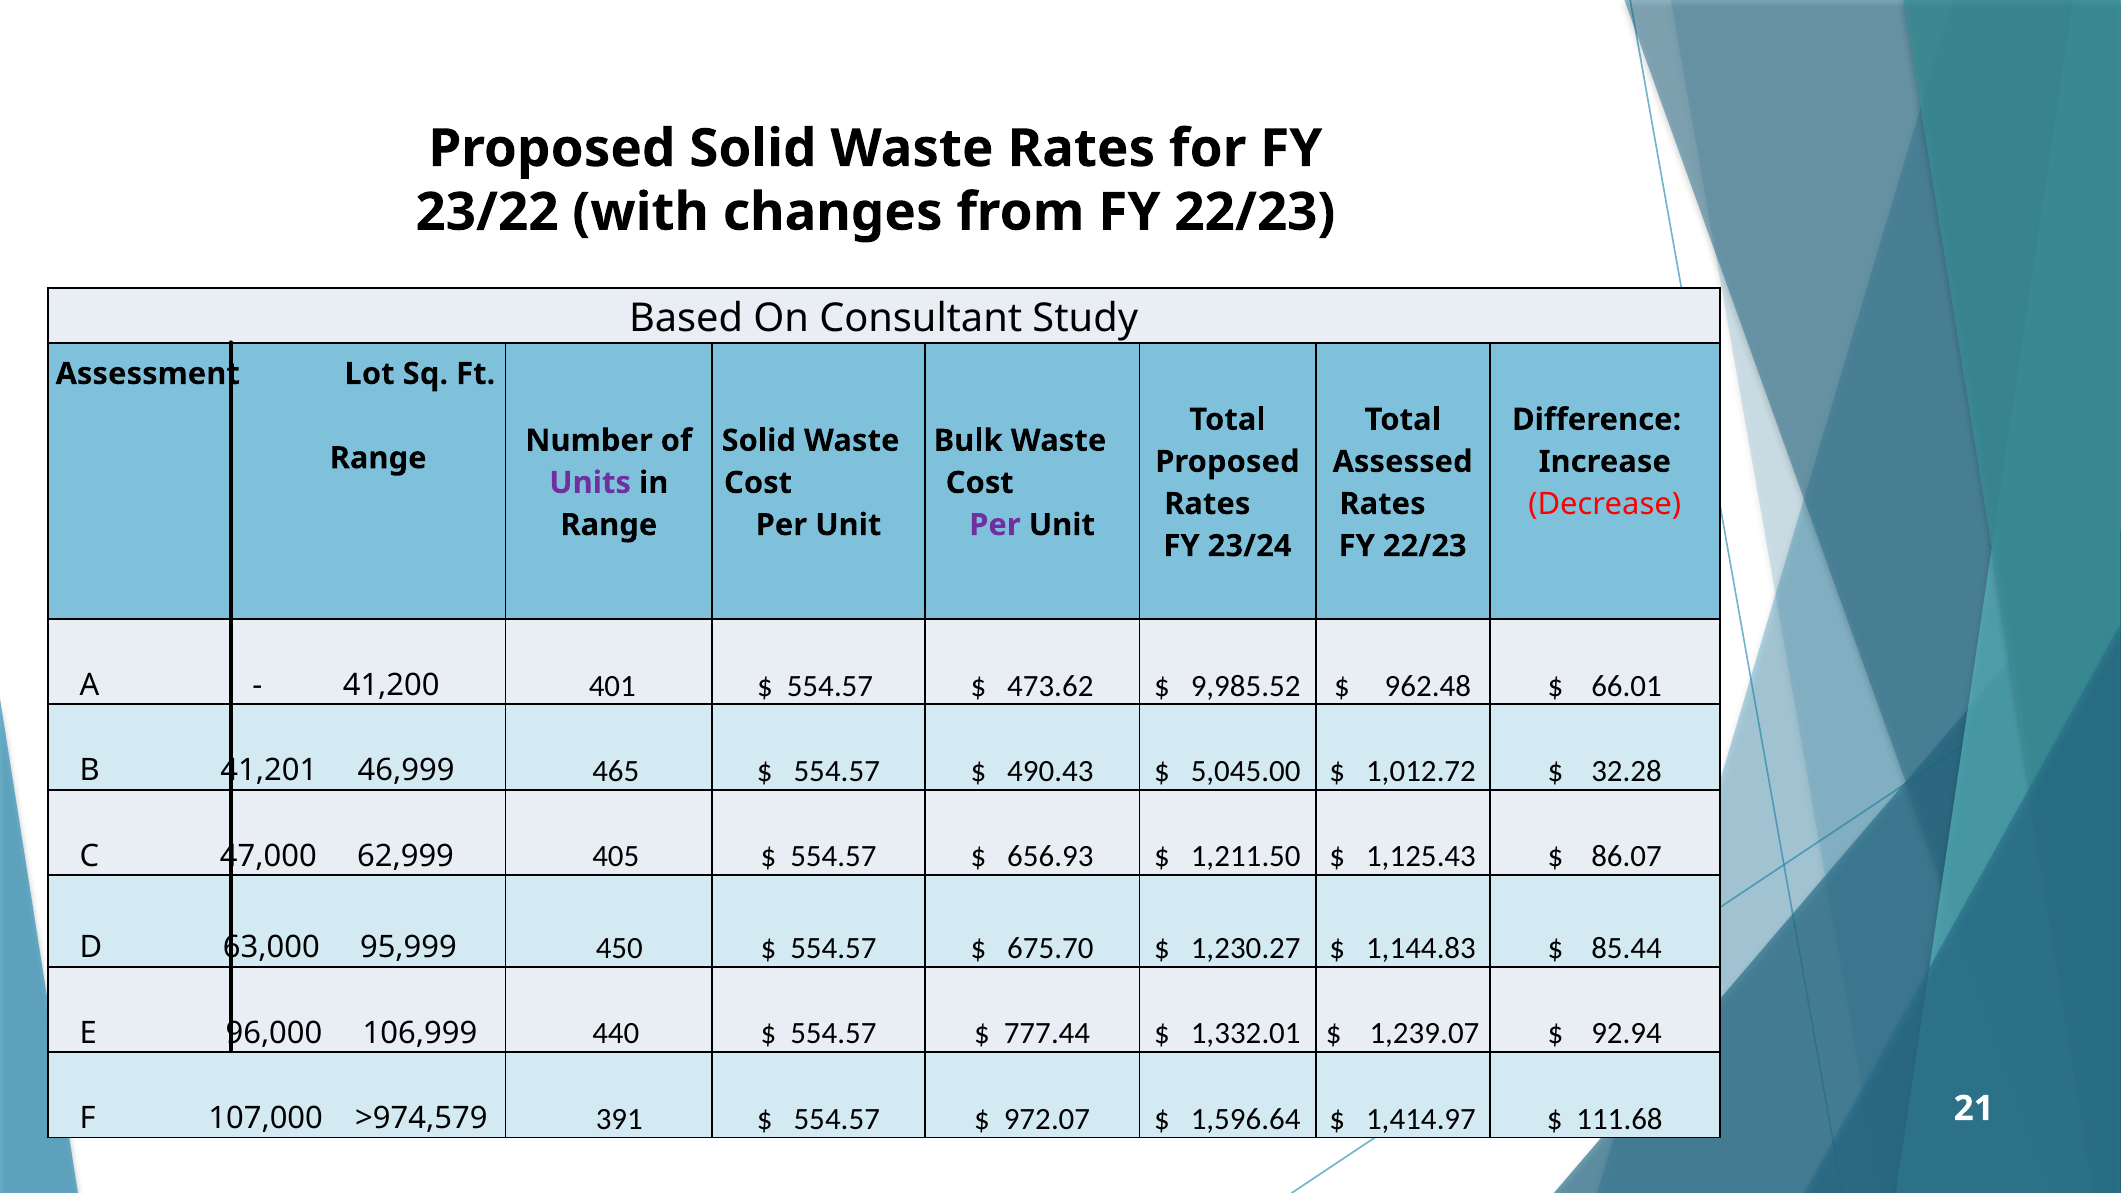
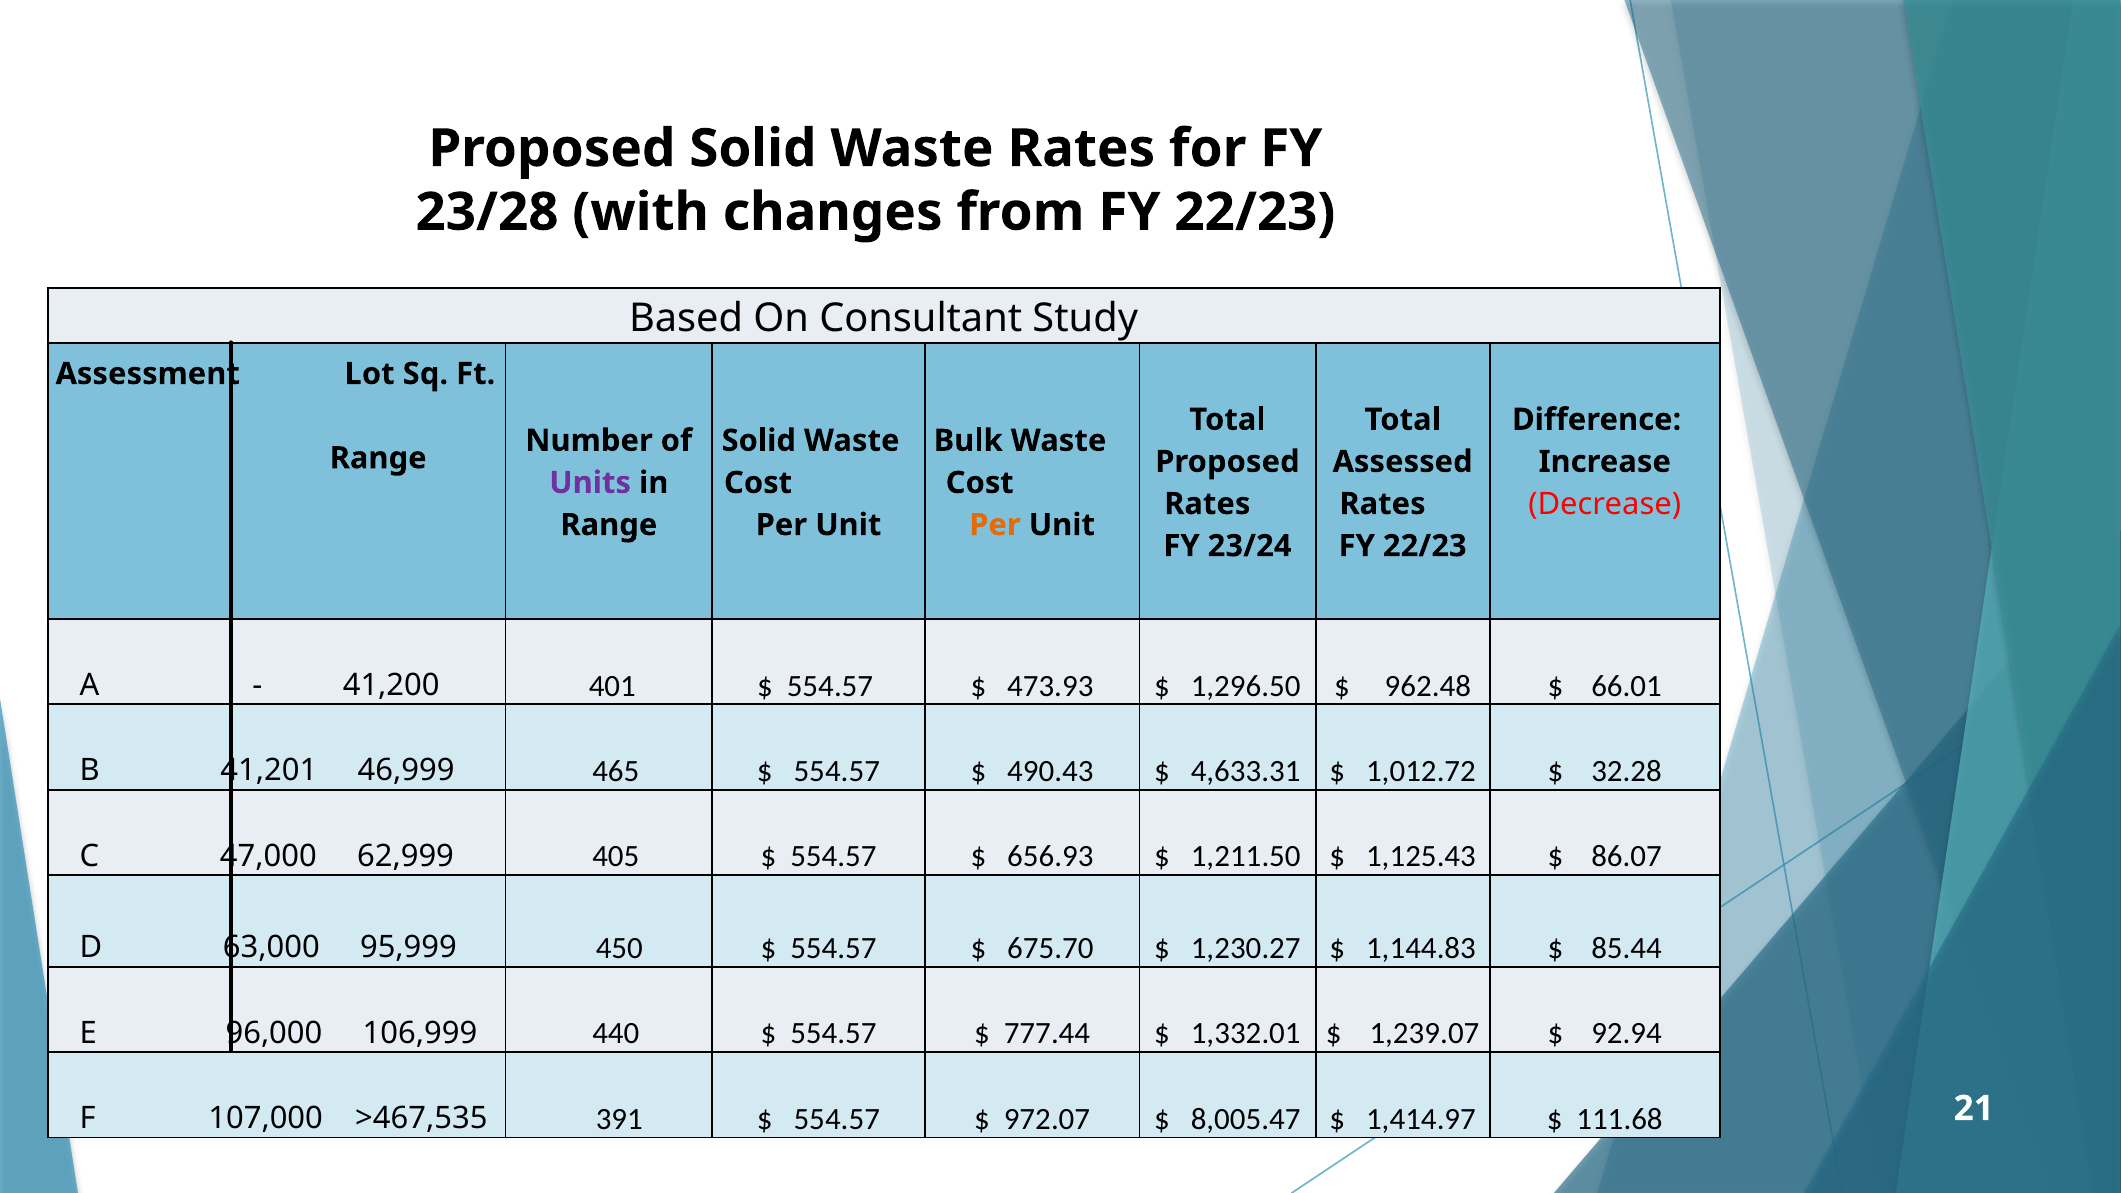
23/22: 23/22 -> 23/28
Per at (995, 525) colour: purple -> orange
473.62: 473.62 -> 473.93
9,985.52: 9,985.52 -> 1,296.50
5,045.00: 5,045.00 -> 4,633.31
>974,579: >974,579 -> >467,535
1,596.64: 1,596.64 -> 8,005.47
